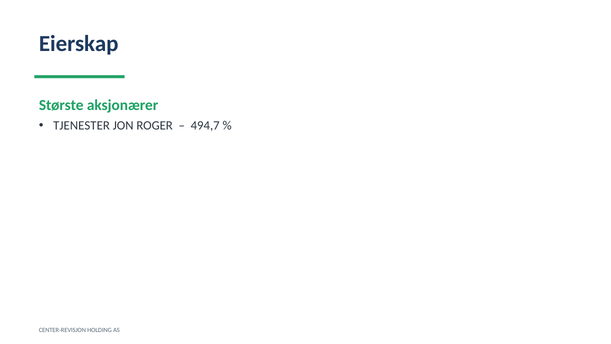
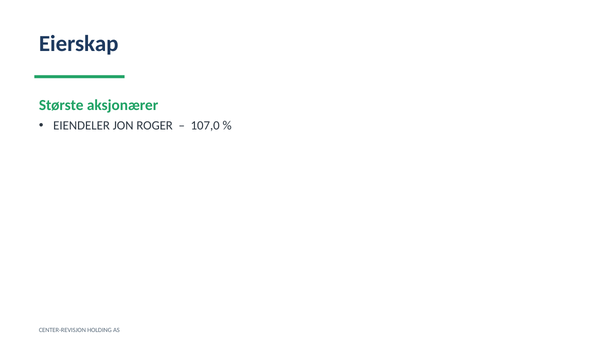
TJENESTER: TJENESTER -> EIENDELER
494,7: 494,7 -> 107,0
